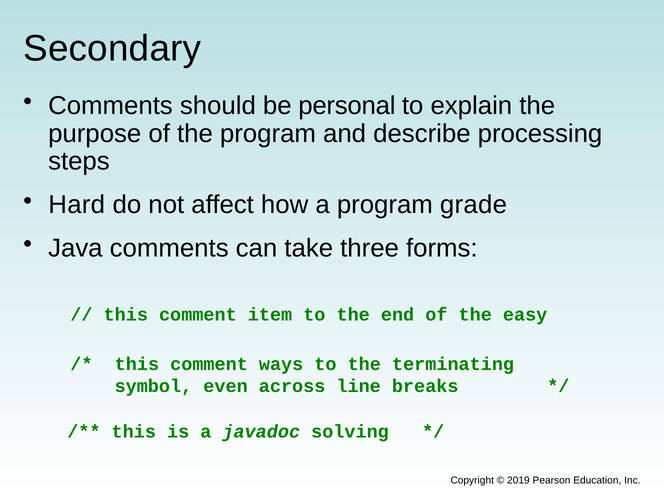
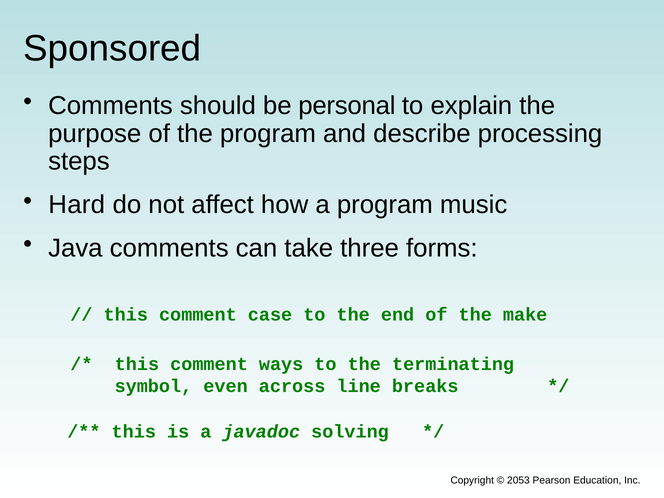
Secondary: Secondary -> Sponsored
grade: grade -> music
item: item -> case
easy: easy -> make
2019: 2019 -> 2053
